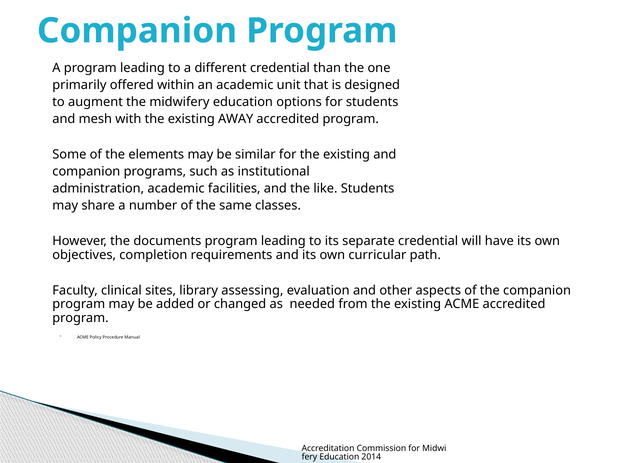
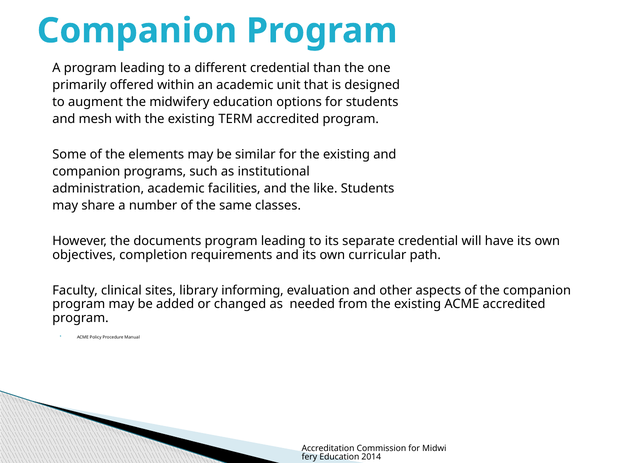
AWAY: AWAY -> TERM
assessing: assessing -> informing
